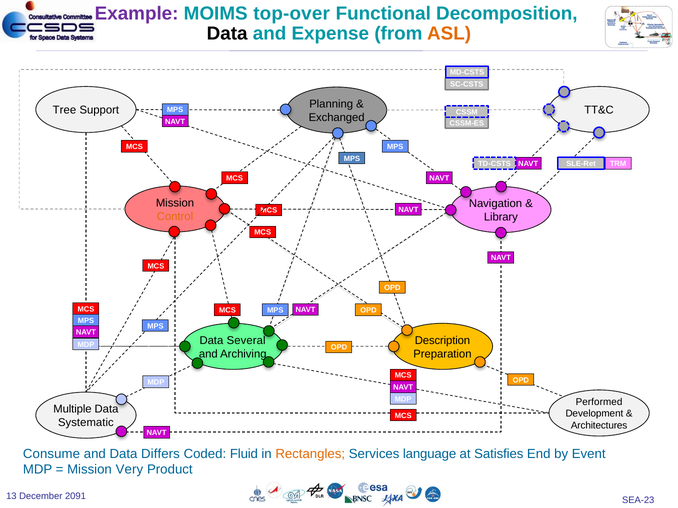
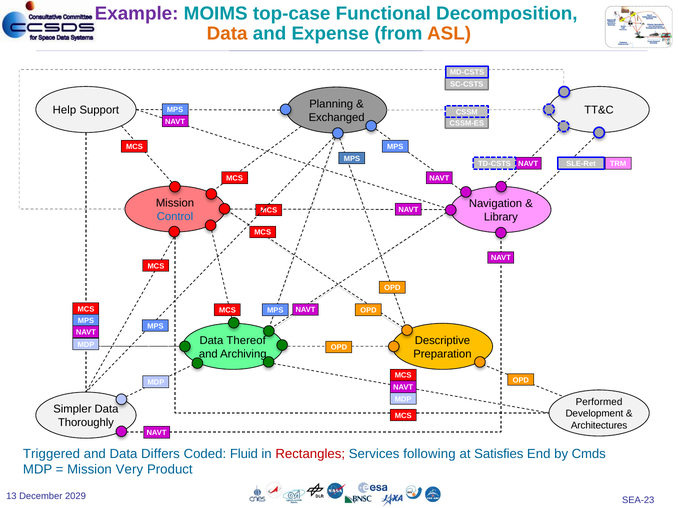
top-over: top-over -> top-case
Data at (227, 34) colour: black -> orange
Tree: Tree -> Help
Control colour: orange -> blue
Several: Several -> Thereof
Description: Description -> Descriptive
Multiple: Multiple -> Simpler
Systematic: Systematic -> Thoroughly
Consume: Consume -> Triggered
Rectangles colour: orange -> red
language: language -> following
Event: Event -> Cmds
2091: 2091 -> 2029
